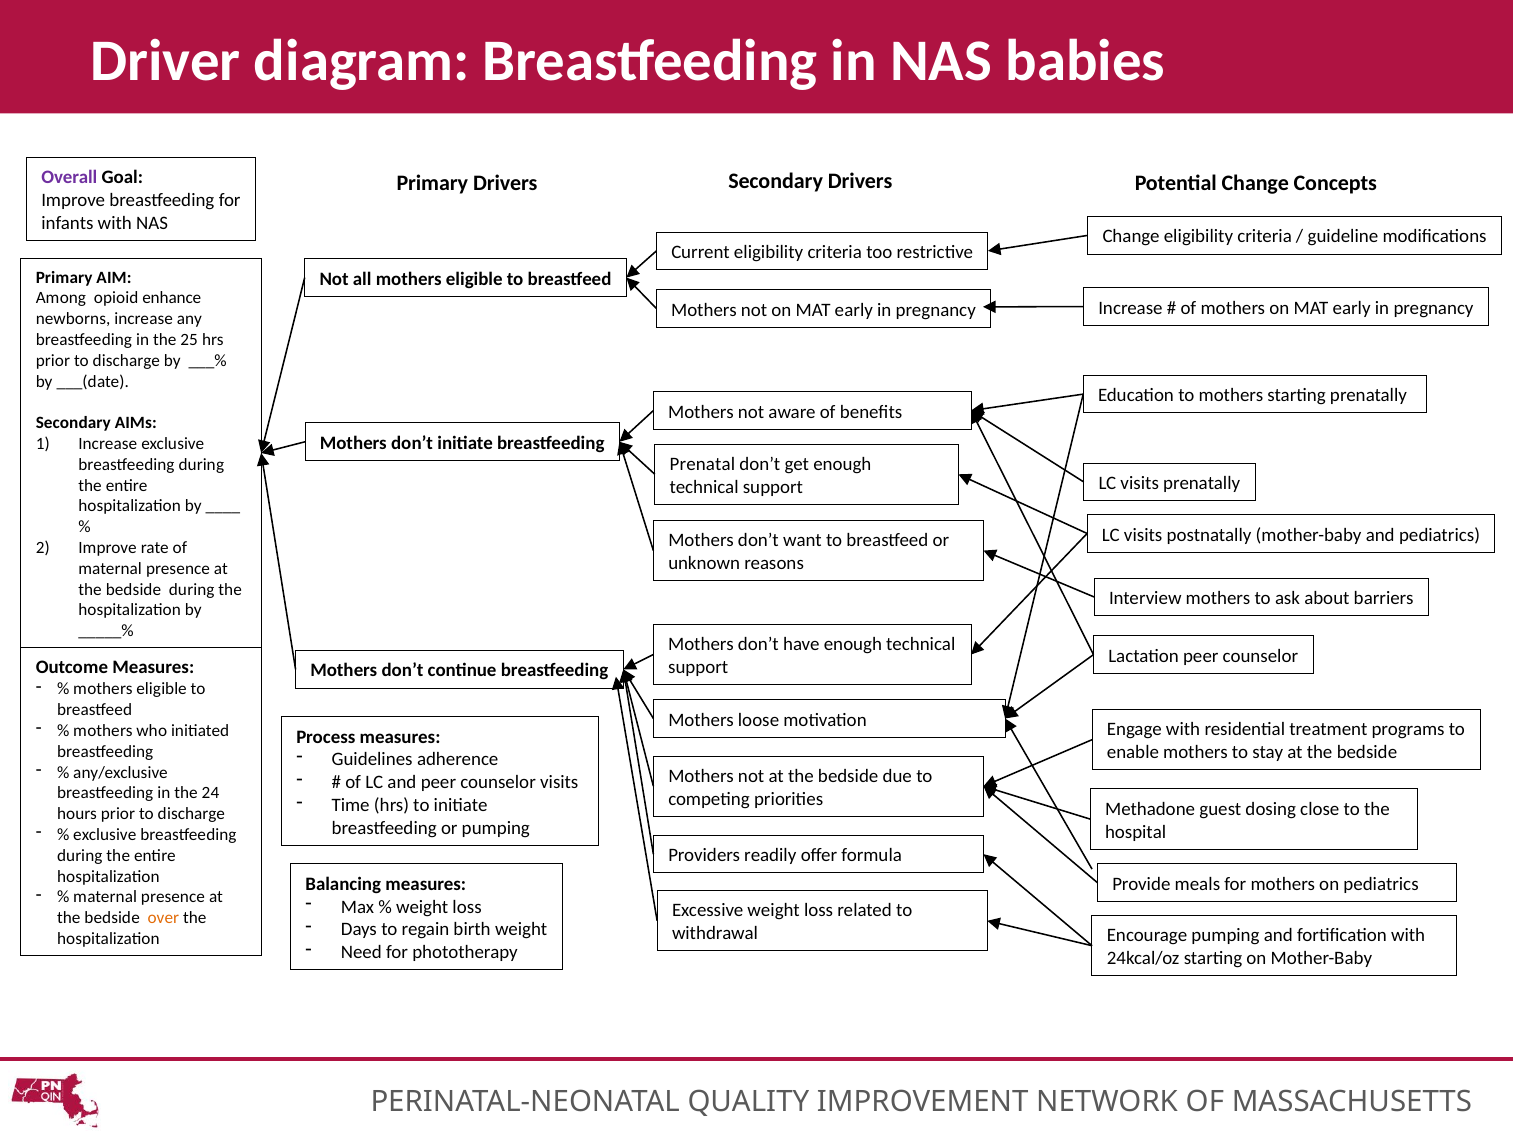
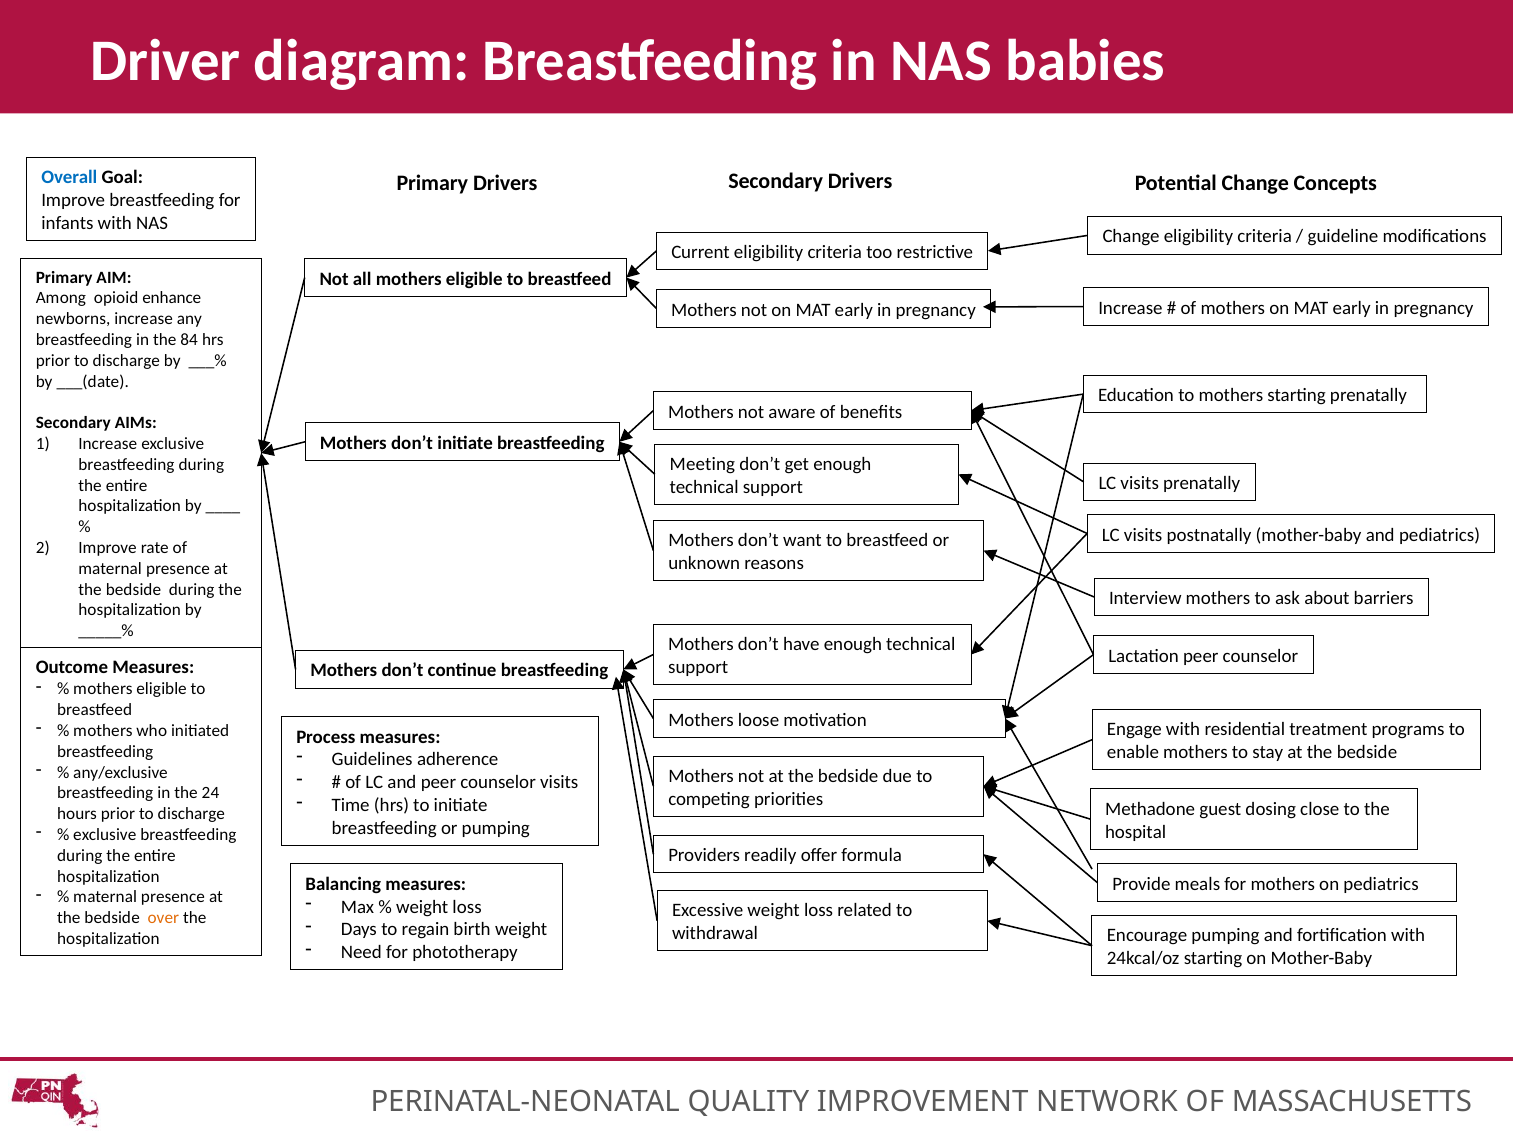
Overall colour: purple -> blue
25: 25 -> 84
Prenatal: Prenatal -> Meeting
